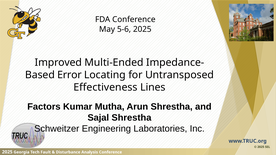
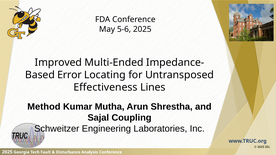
Factors: Factors -> Method
Sajal Shrestha: Shrestha -> Coupling
